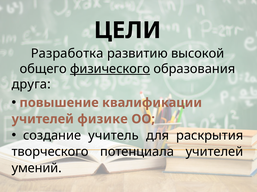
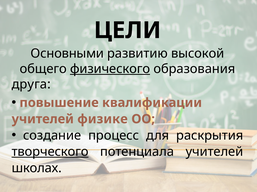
Разработка: Разработка -> Основными
учитель: учитель -> процесс
творческого underline: none -> present
умений: умений -> школах
